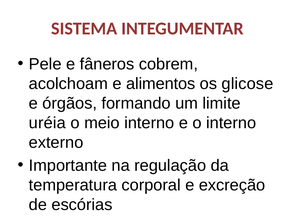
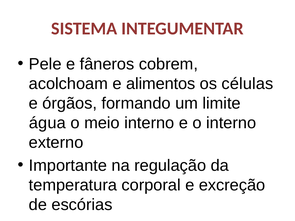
glicose: glicose -> células
uréia: uréia -> água
